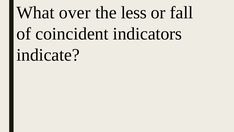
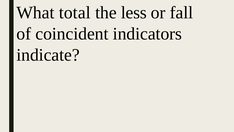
over: over -> total
